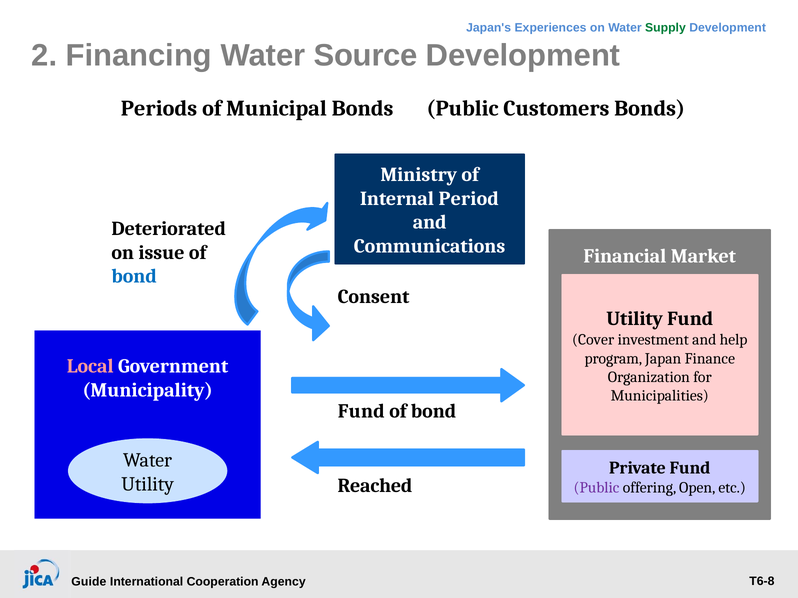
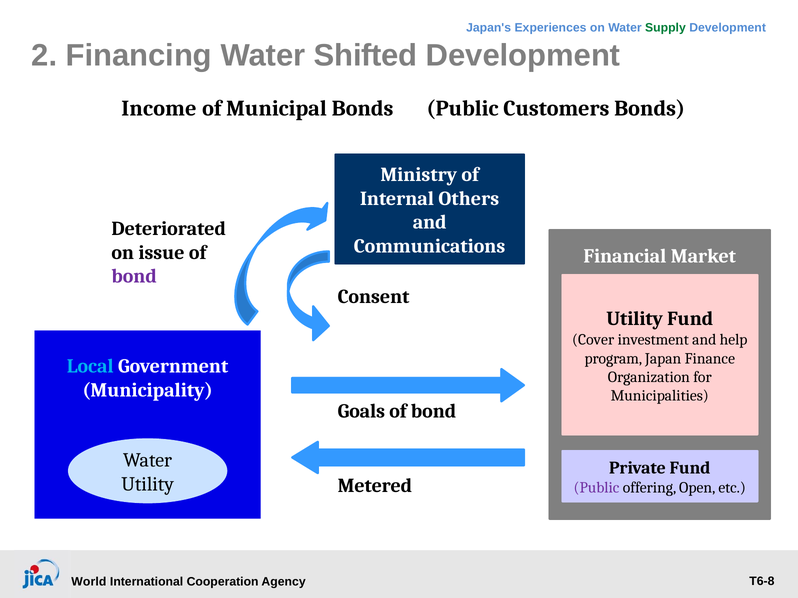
Source: Source -> Shifted
Periods: Periods -> Income
Period: Period -> Others
bond at (134, 277) colour: blue -> purple
Local colour: pink -> light blue
Fund at (361, 411): Fund -> Goals
Reached: Reached -> Metered
Guide: Guide -> World
